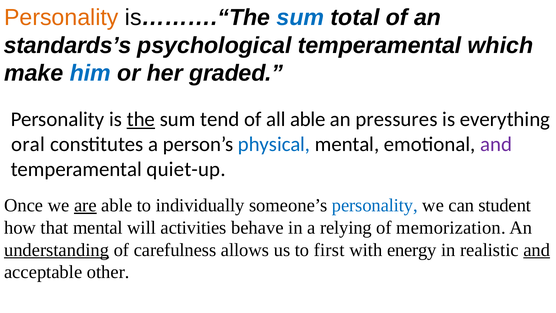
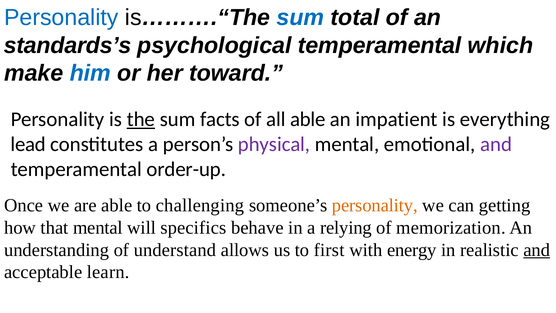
Personality at (61, 18) colour: orange -> blue
graded: graded -> toward
tend: tend -> facts
pressures: pressures -> impatient
oral: oral -> lead
physical colour: blue -> purple
quiet-up: quiet-up -> order-up
are underline: present -> none
individually: individually -> challenging
personality at (375, 205) colour: blue -> orange
student: student -> getting
activities: activities -> specifics
understanding underline: present -> none
carefulness: carefulness -> understand
other: other -> learn
